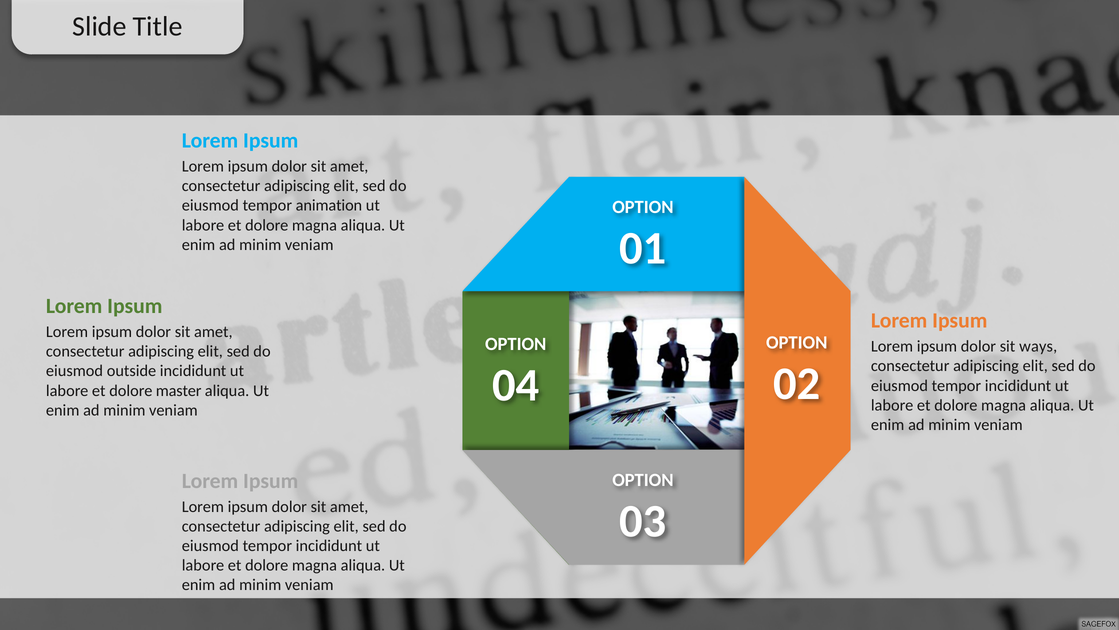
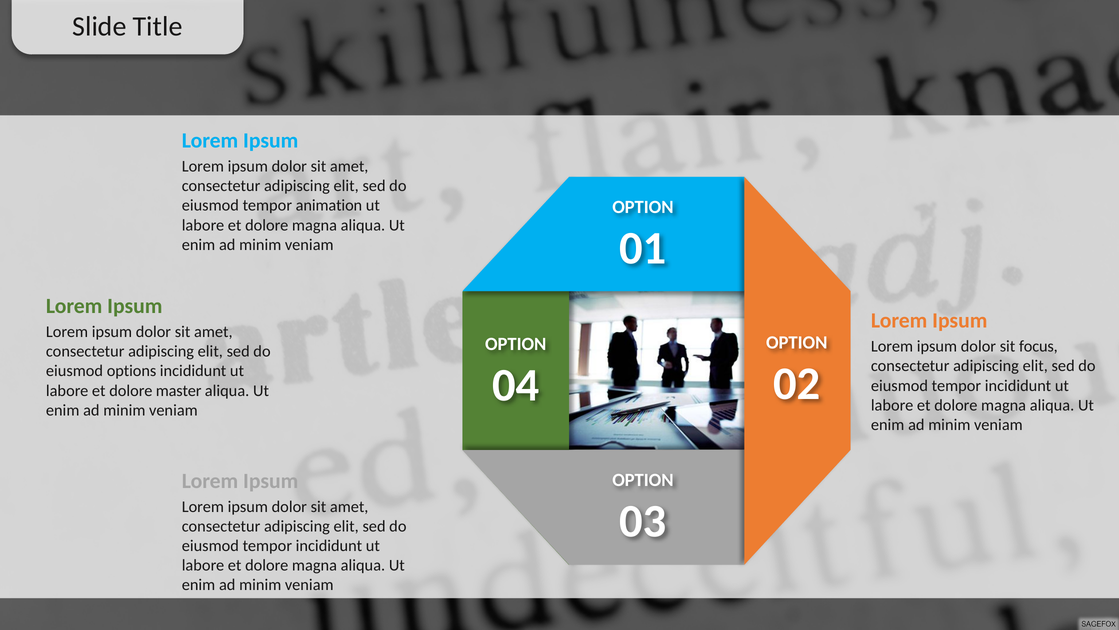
ways: ways -> focus
outside: outside -> options
